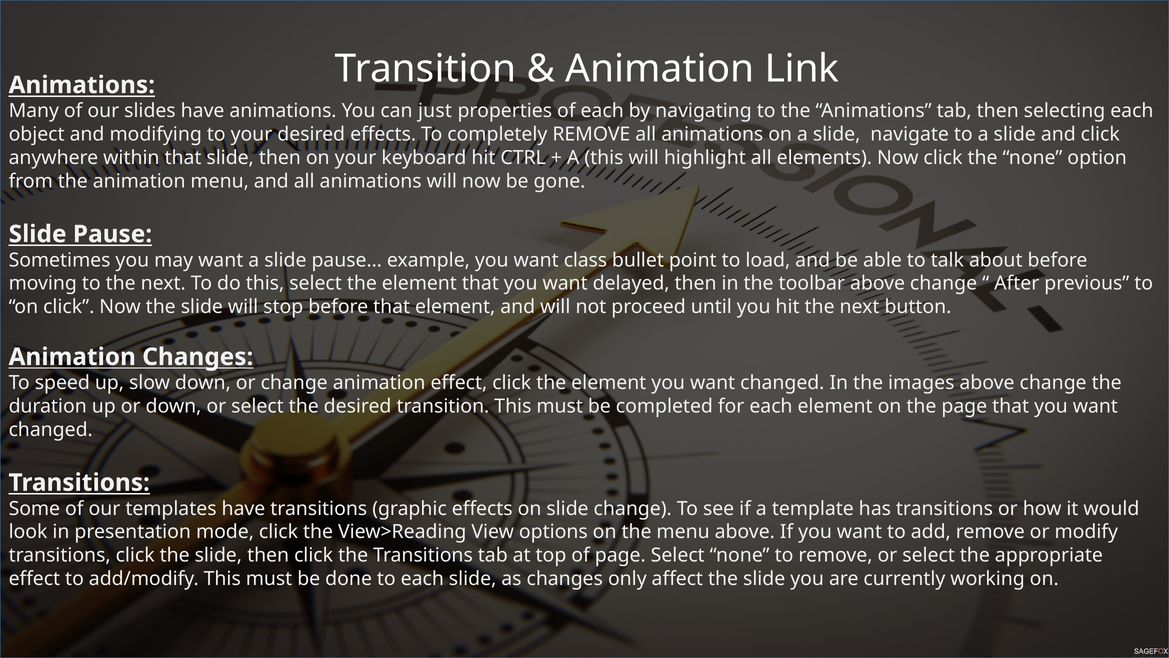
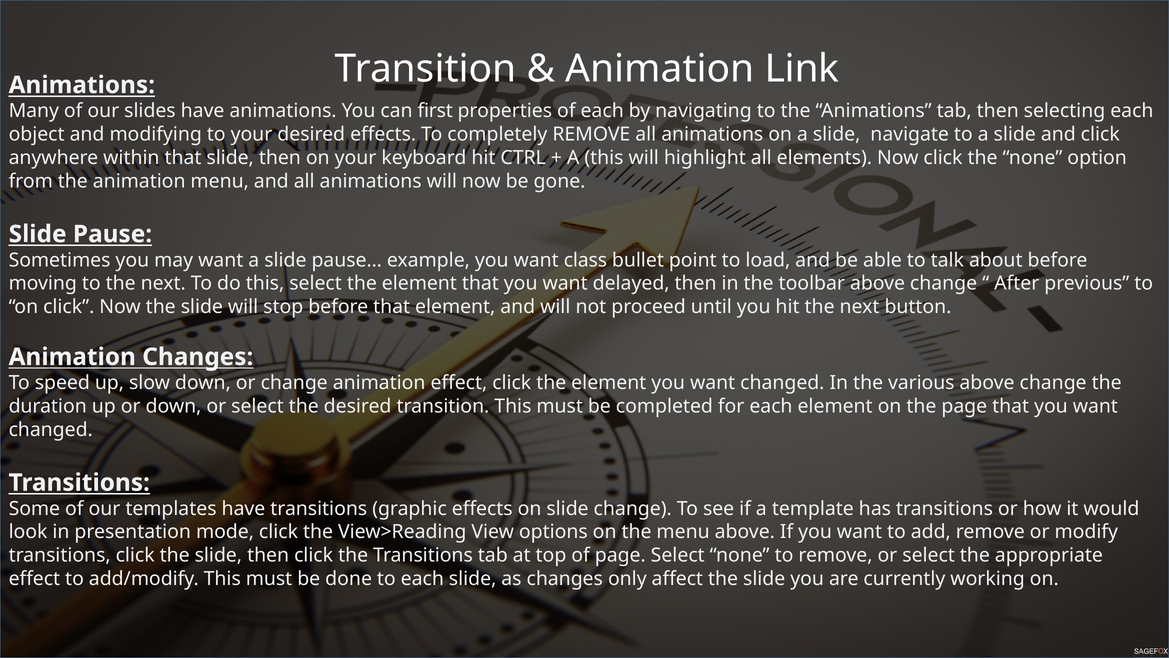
just: just -> first
images: images -> various
